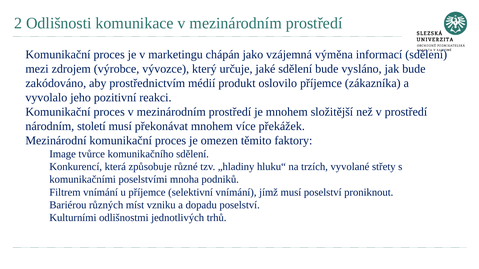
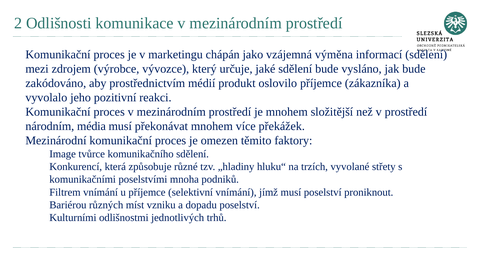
století: století -> média
